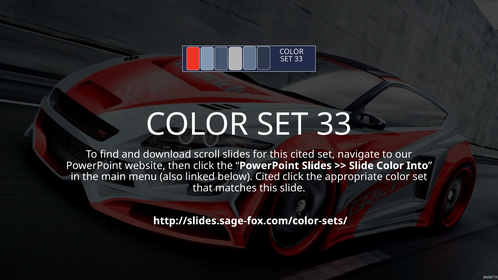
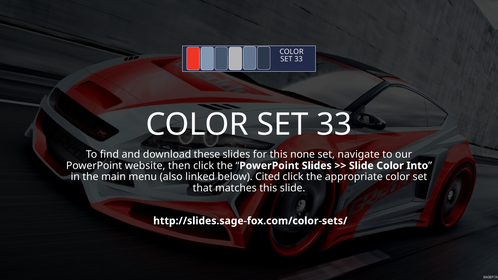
scroll: scroll -> these
this cited: cited -> none
